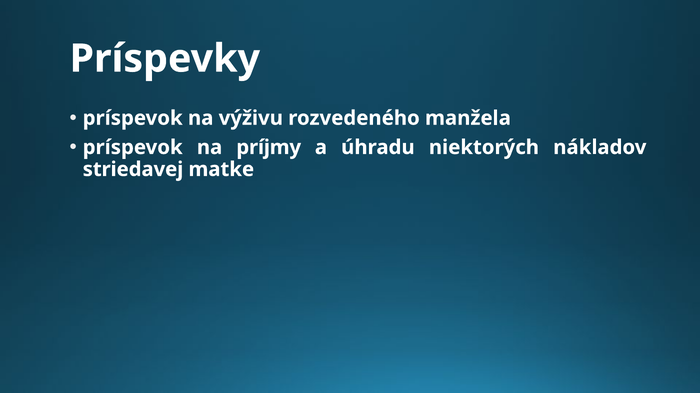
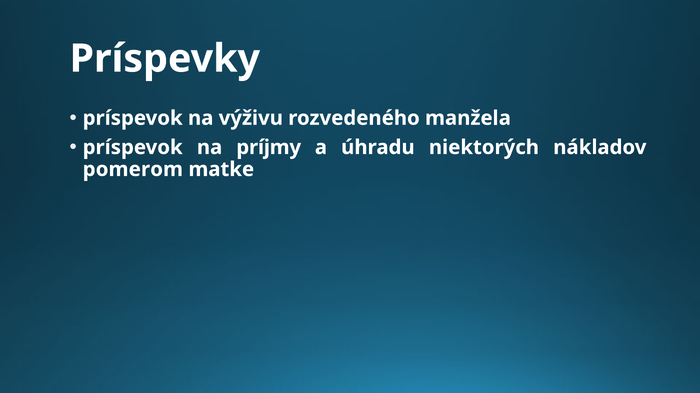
striedavej: striedavej -> pomerom
